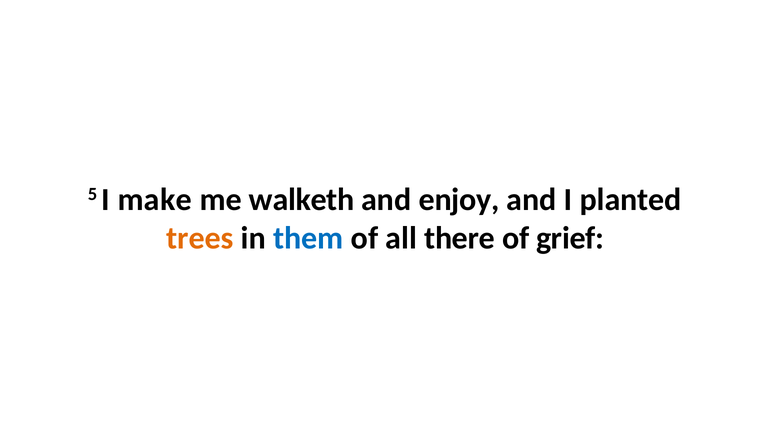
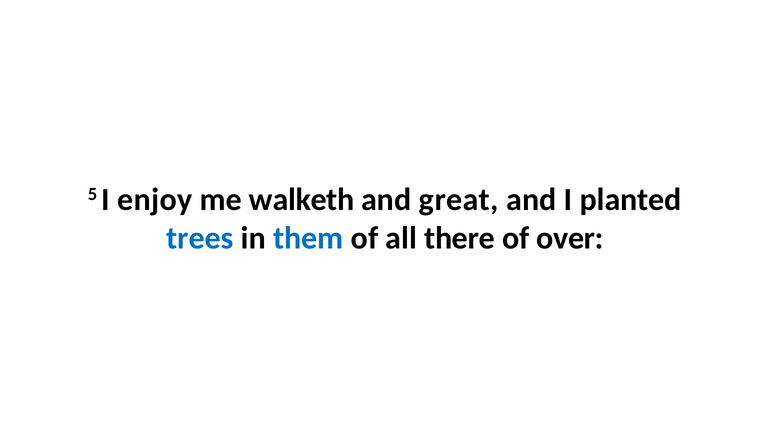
make: make -> enjoy
enjoy: enjoy -> great
trees colour: orange -> blue
grief: grief -> over
